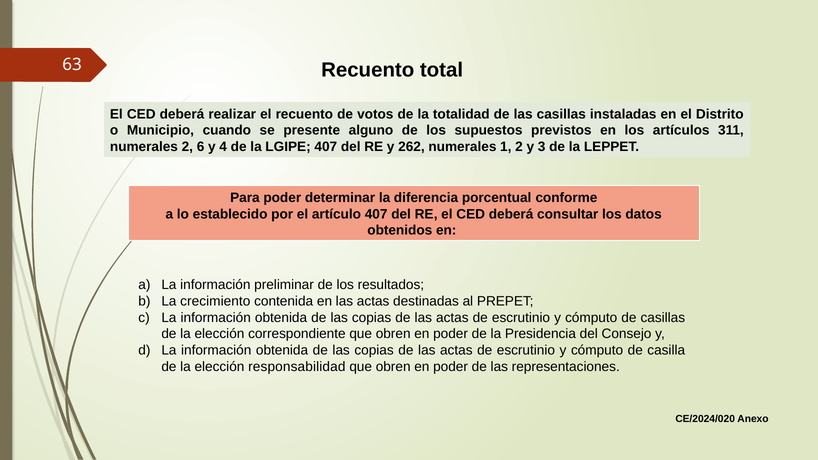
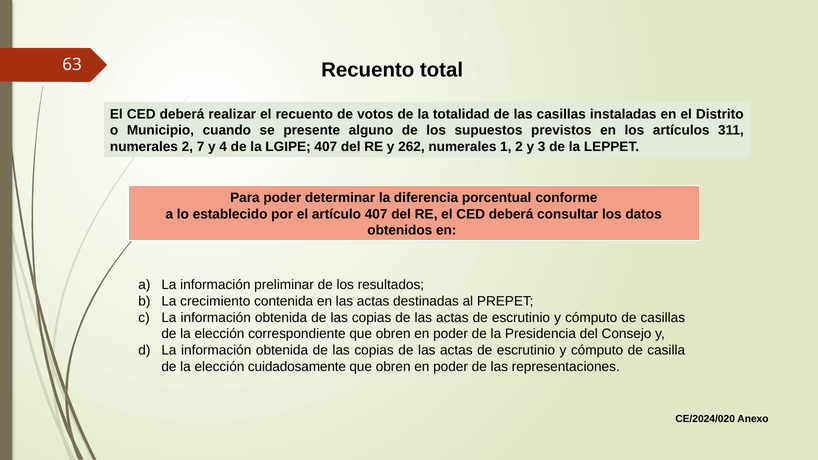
6: 6 -> 7
responsabilidad: responsabilidad -> cuidadosamente
